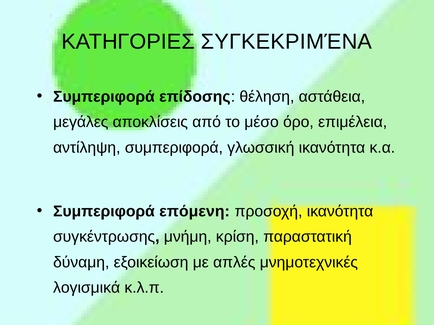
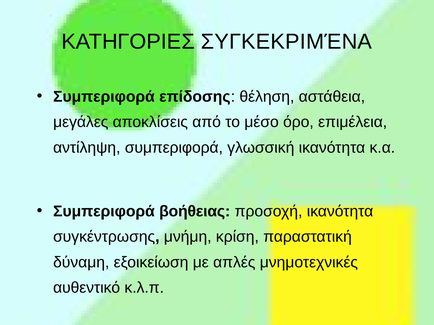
επόμενη: επόμενη -> βοήθειας
λογισμικά: λογισμικά -> αυθεντικό
